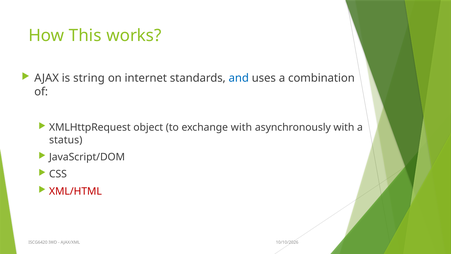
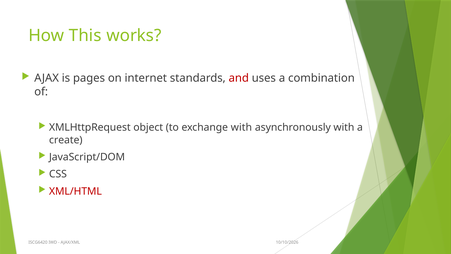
string: string -> pages
and colour: blue -> red
status: status -> create
